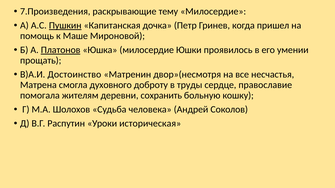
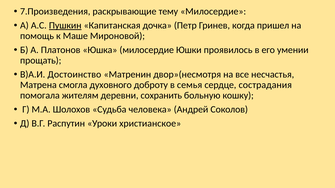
Платонов underline: present -> none
труды: труды -> семья
православие: православие -> сострадания
историческая: историческая -> христианское
